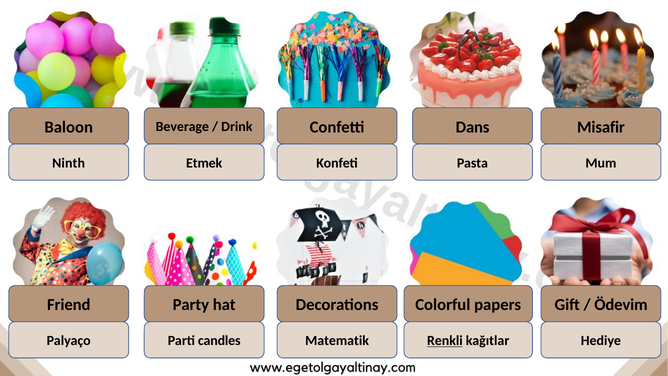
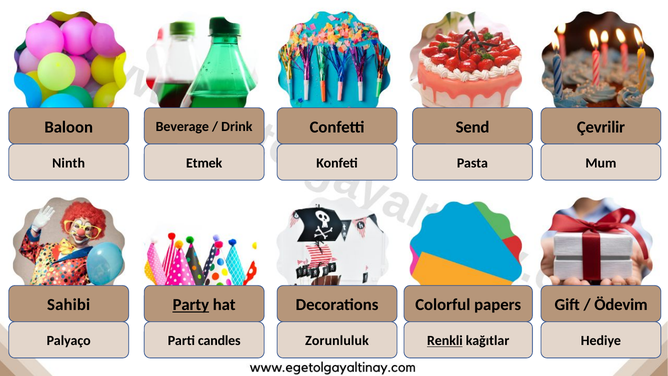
Dans: Dans -> Send
Misafir: Misafir -> Çevrilir
Friend: Friend -> Sahibi
Party underline: none -> present
Matematik: Matematik -> Zorunluluk
